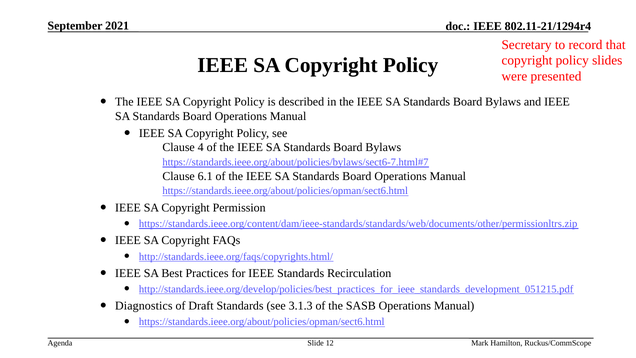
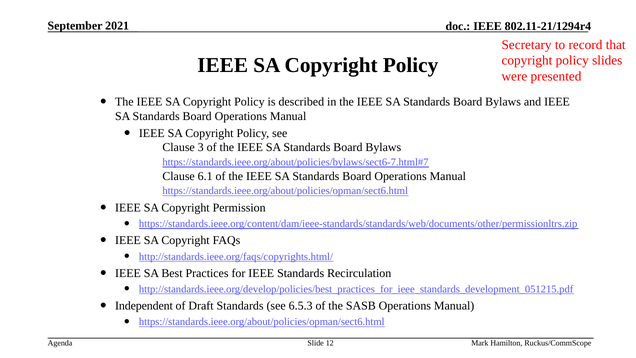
4: 4 -> 3
Diagnostics: Diagnostics -> Independent
3.1.3: 3.1.3 -> 6.5.3
